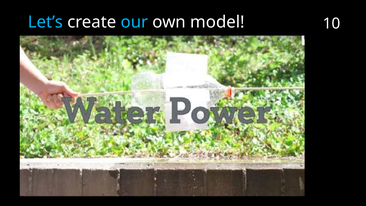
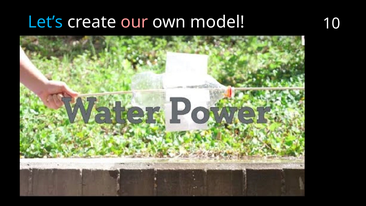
our colour: light blue -> pink
